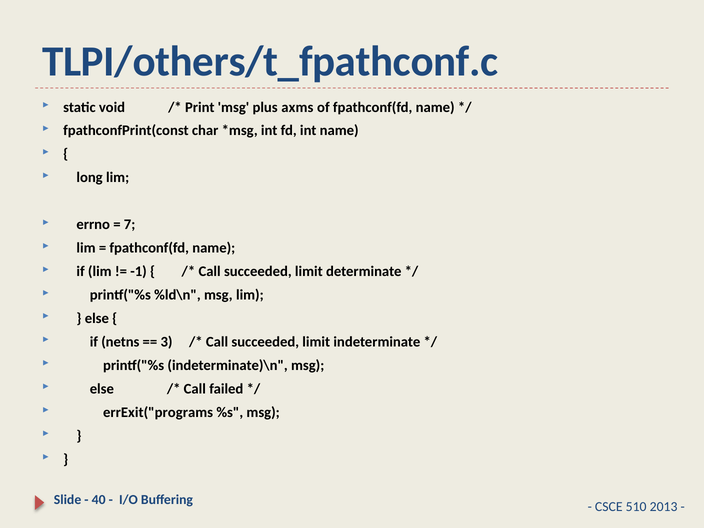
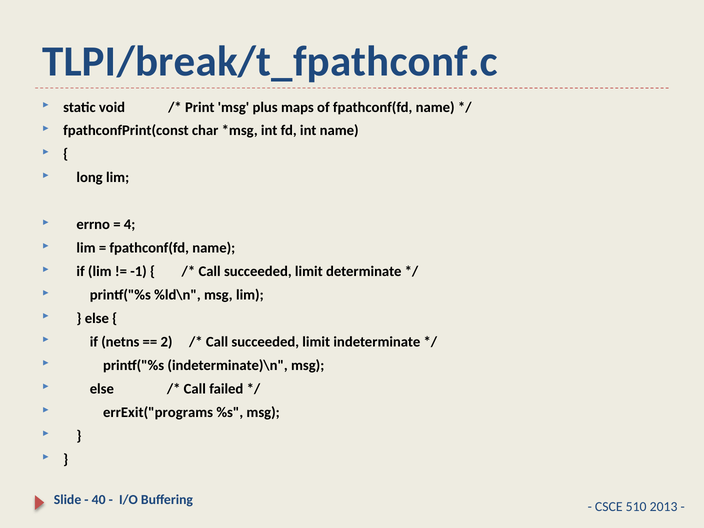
TLPI/others/t_fpathconf.c: TLPI/others/t_fpathconf.c -> TLPI/break/t_fpathconf.c
axms: axms -> maps
7: 7 -> 4
3: 3 -> 2
